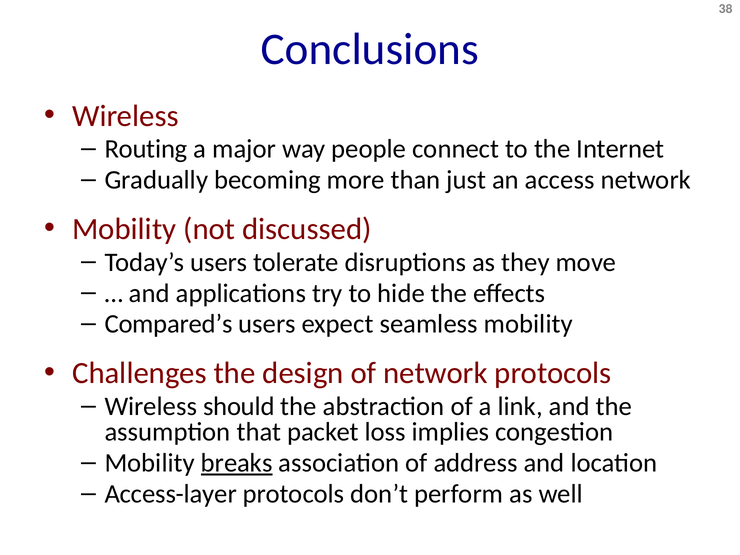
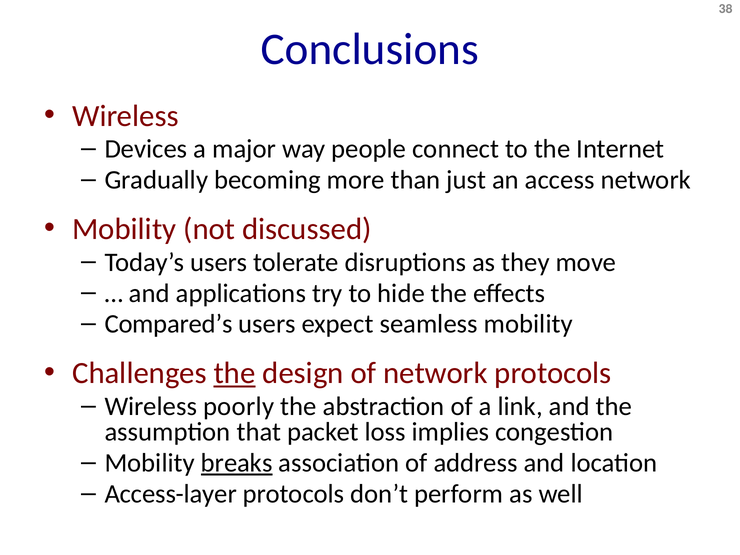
Routing: Routing -> Devices
the at (235, 373) underline: none -> present
should: should -> poorly
